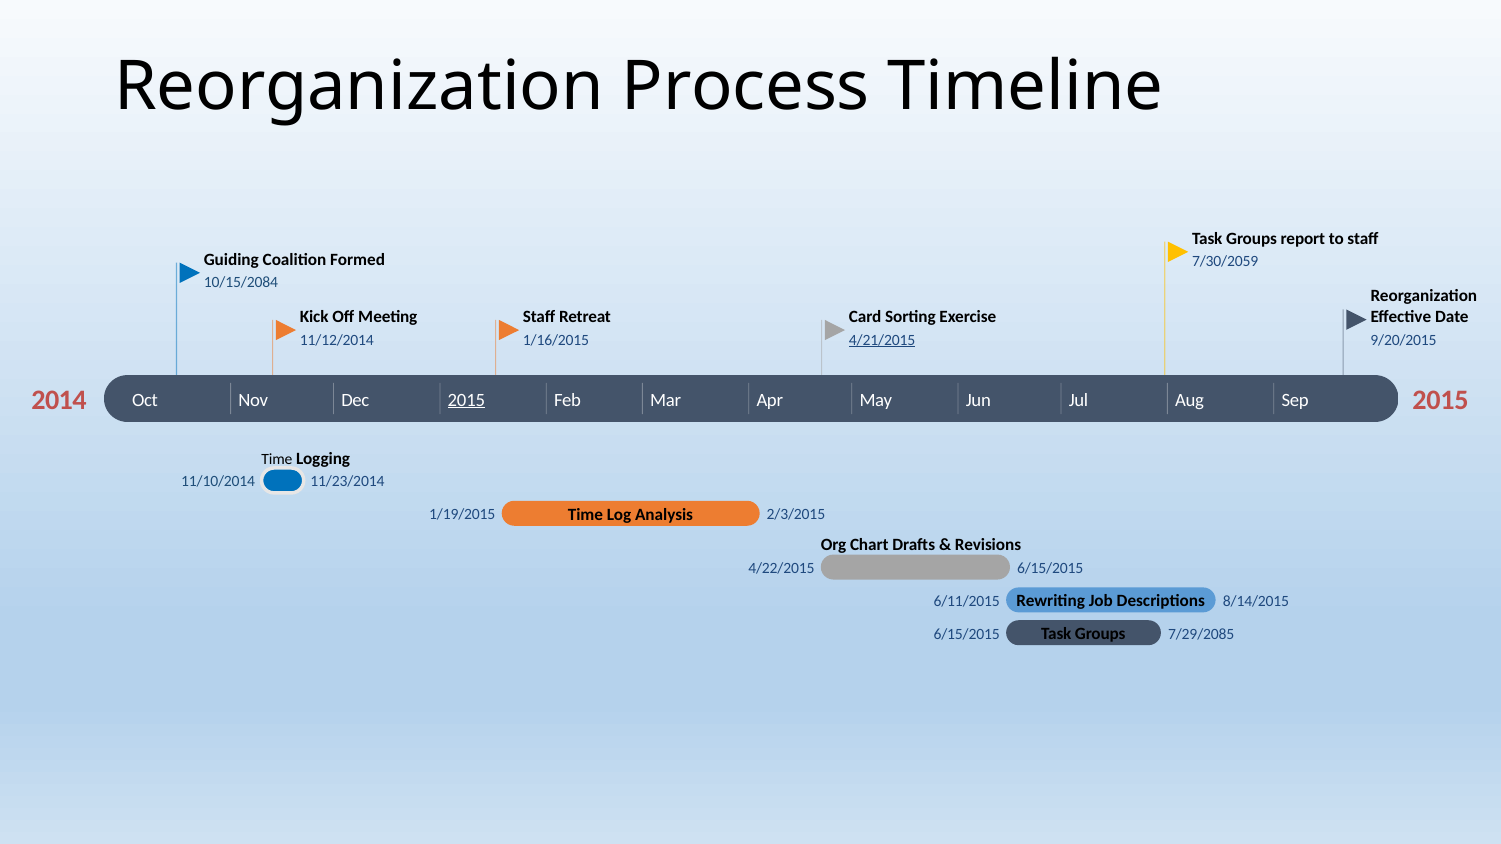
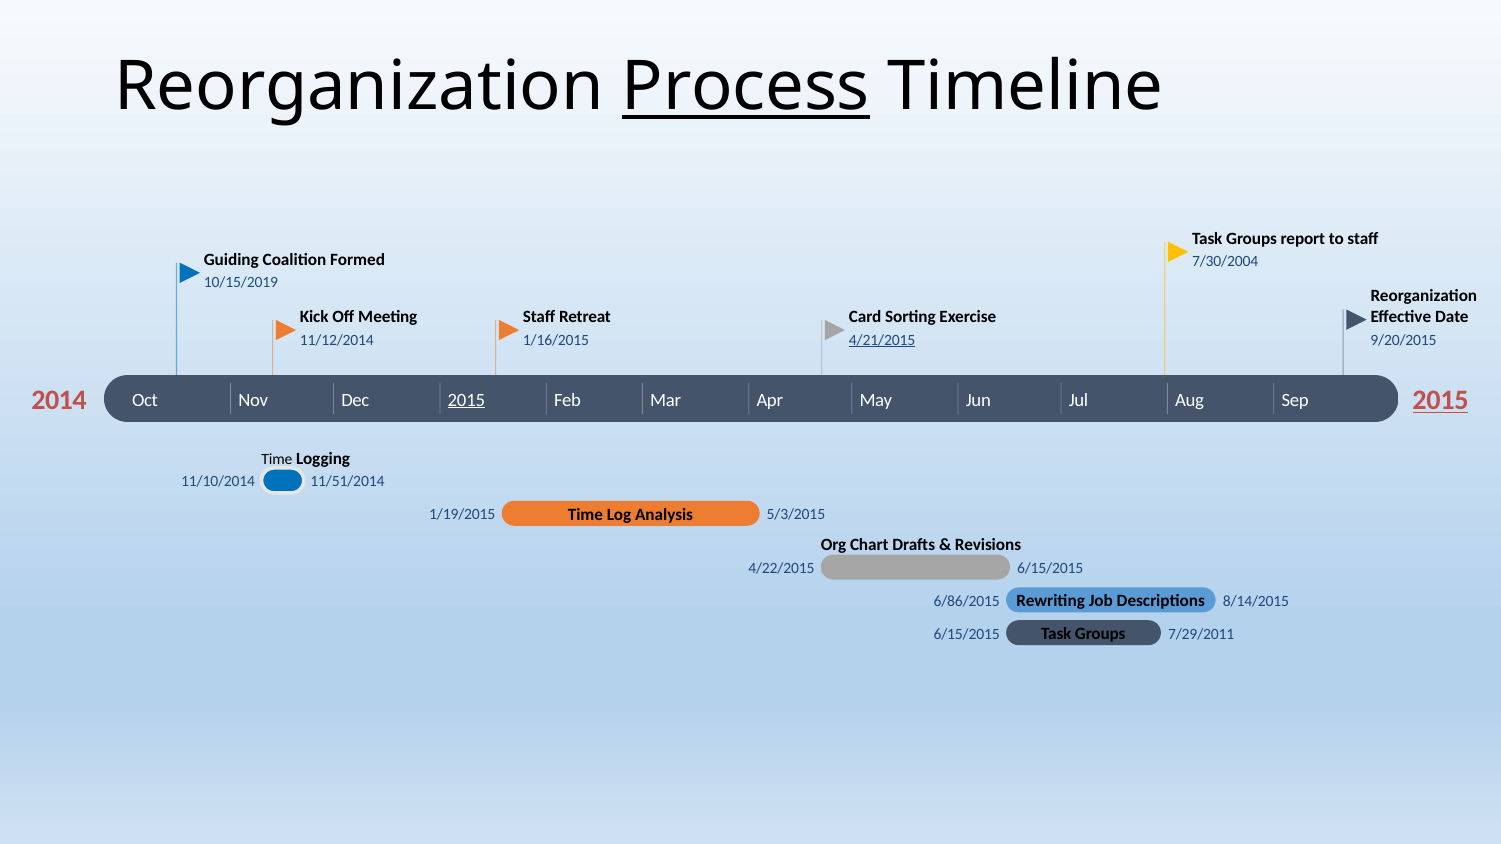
Process underline: none -> present
7/30/2059: 7/30/2059 -> 7/30/2004
10/15/2084: 10/15/2084 -> 10/15/2019
2015 at (1441, 401) underline: none -> present
11/23/2014: 11/23/2014 -> 11/51/2014
2/3/2015: 2/3/2015 -> 5/3/2015
6/11/2015: 6/11/2015 -> 6/86/2015
7/29/2085: 7/29/2085 -> 7/29/2011
